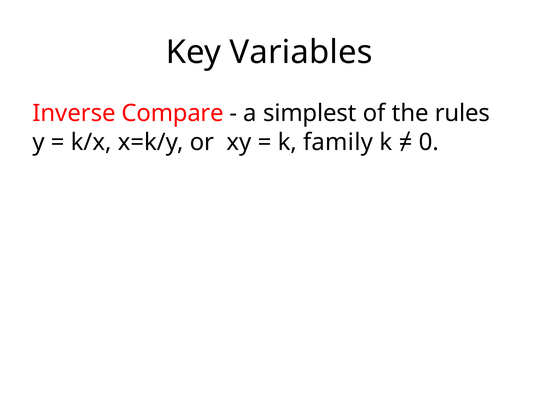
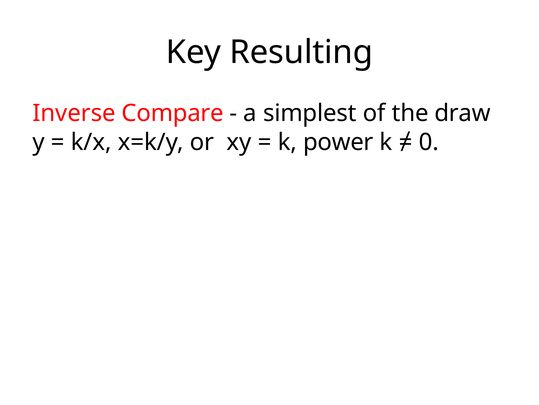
Variables: Variables -> Resulting
rules: rules -> draw
family: family -> power
